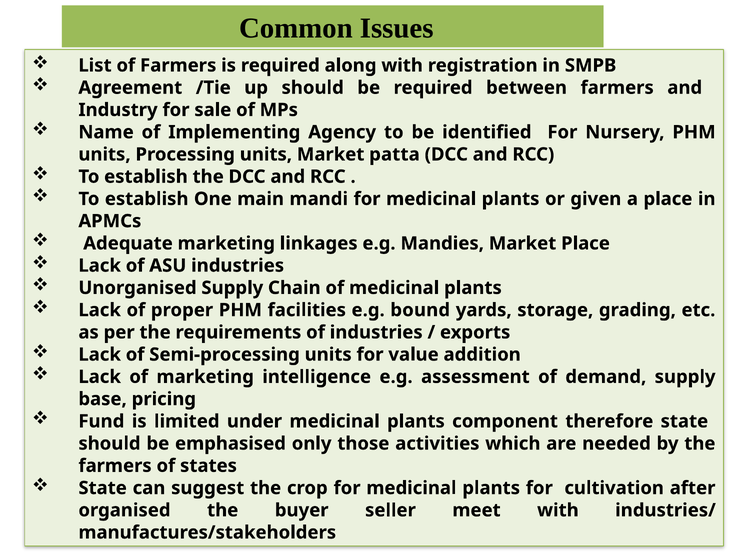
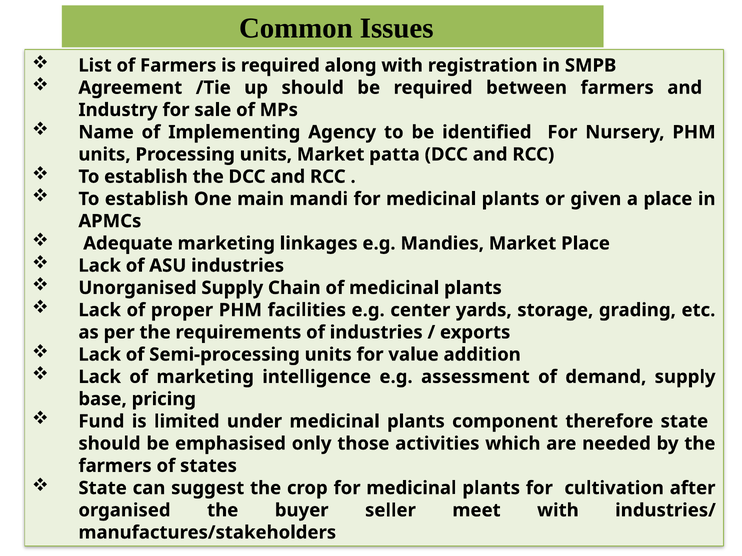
bound: bound -> center
